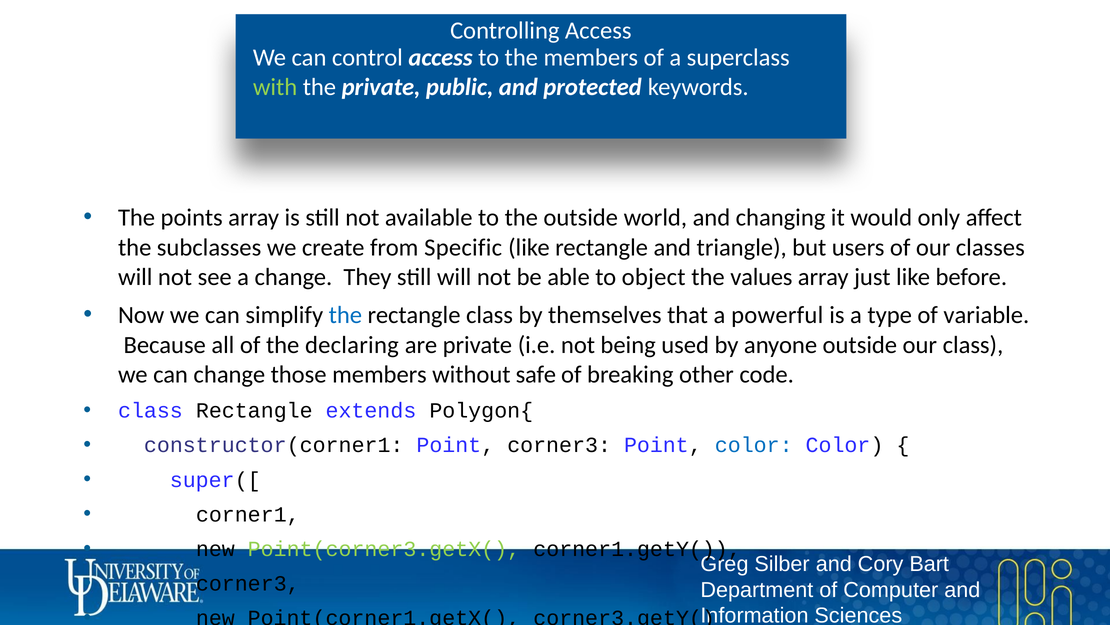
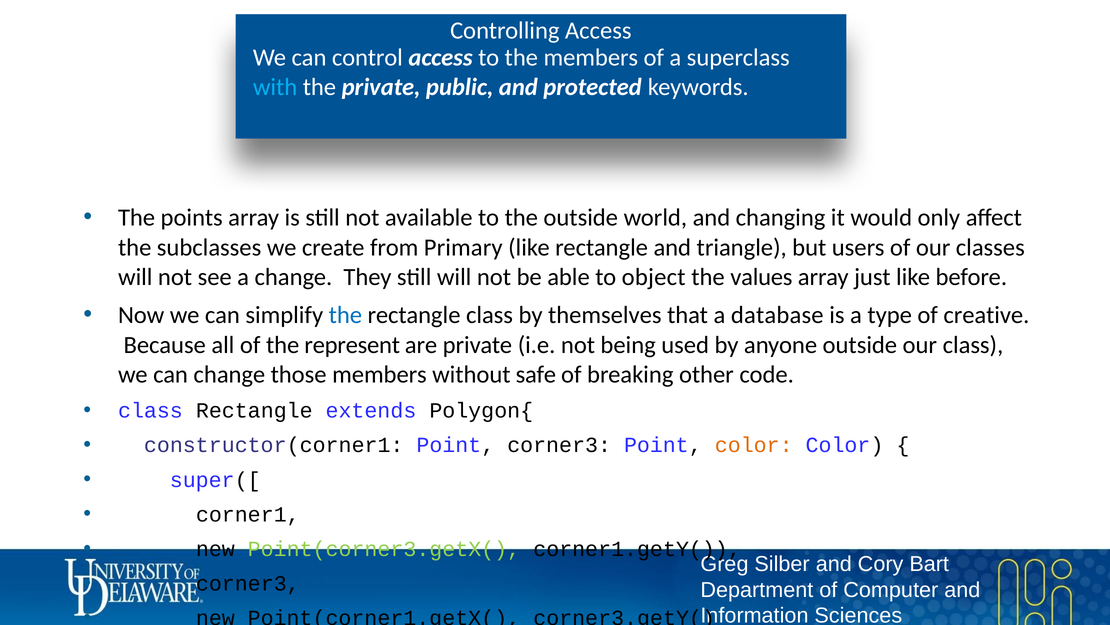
with colour: light green -> light blue
Specific: Specific -> Primary
powerful: powerful -> database
variable: variable -> creative
declaring: declaring -> represent
color at (754, 445) colour: blue -> orange
